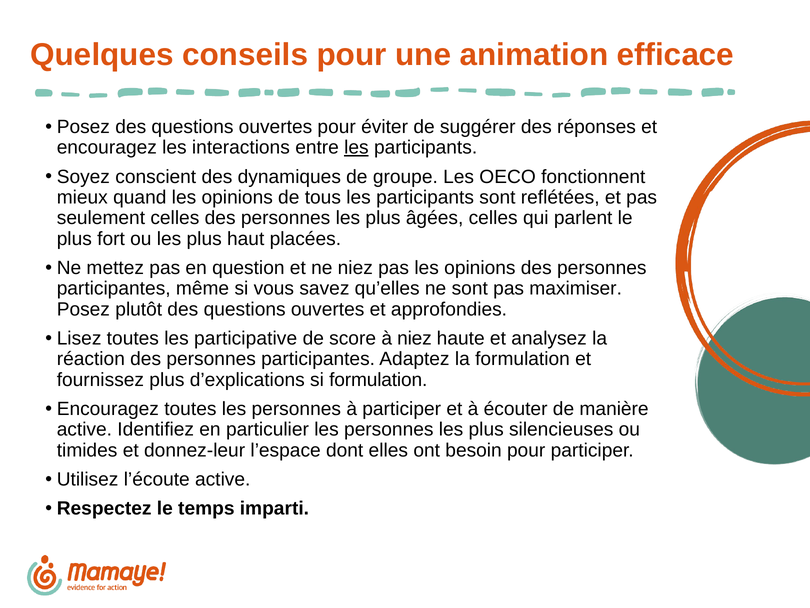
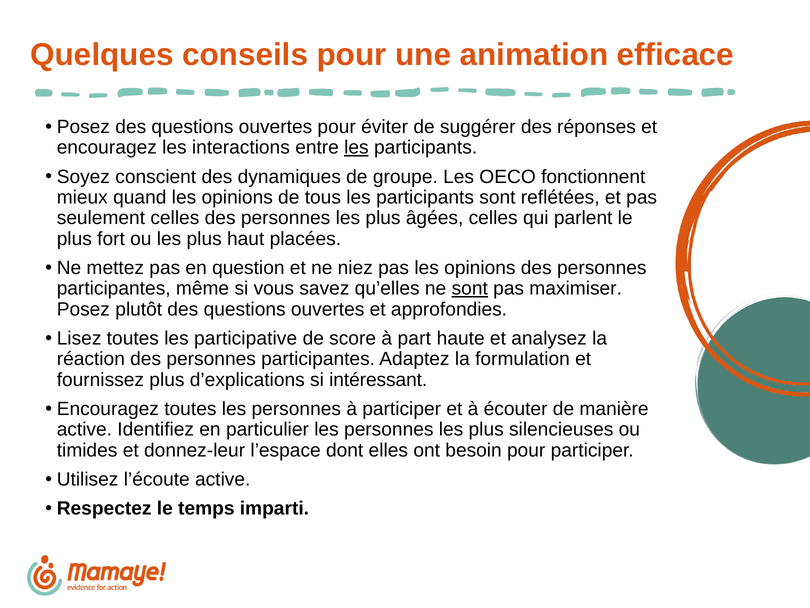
sont at (470, 288) underline: none -> present
à niez: niez -> part
si formulation: formulation -> intéressant
